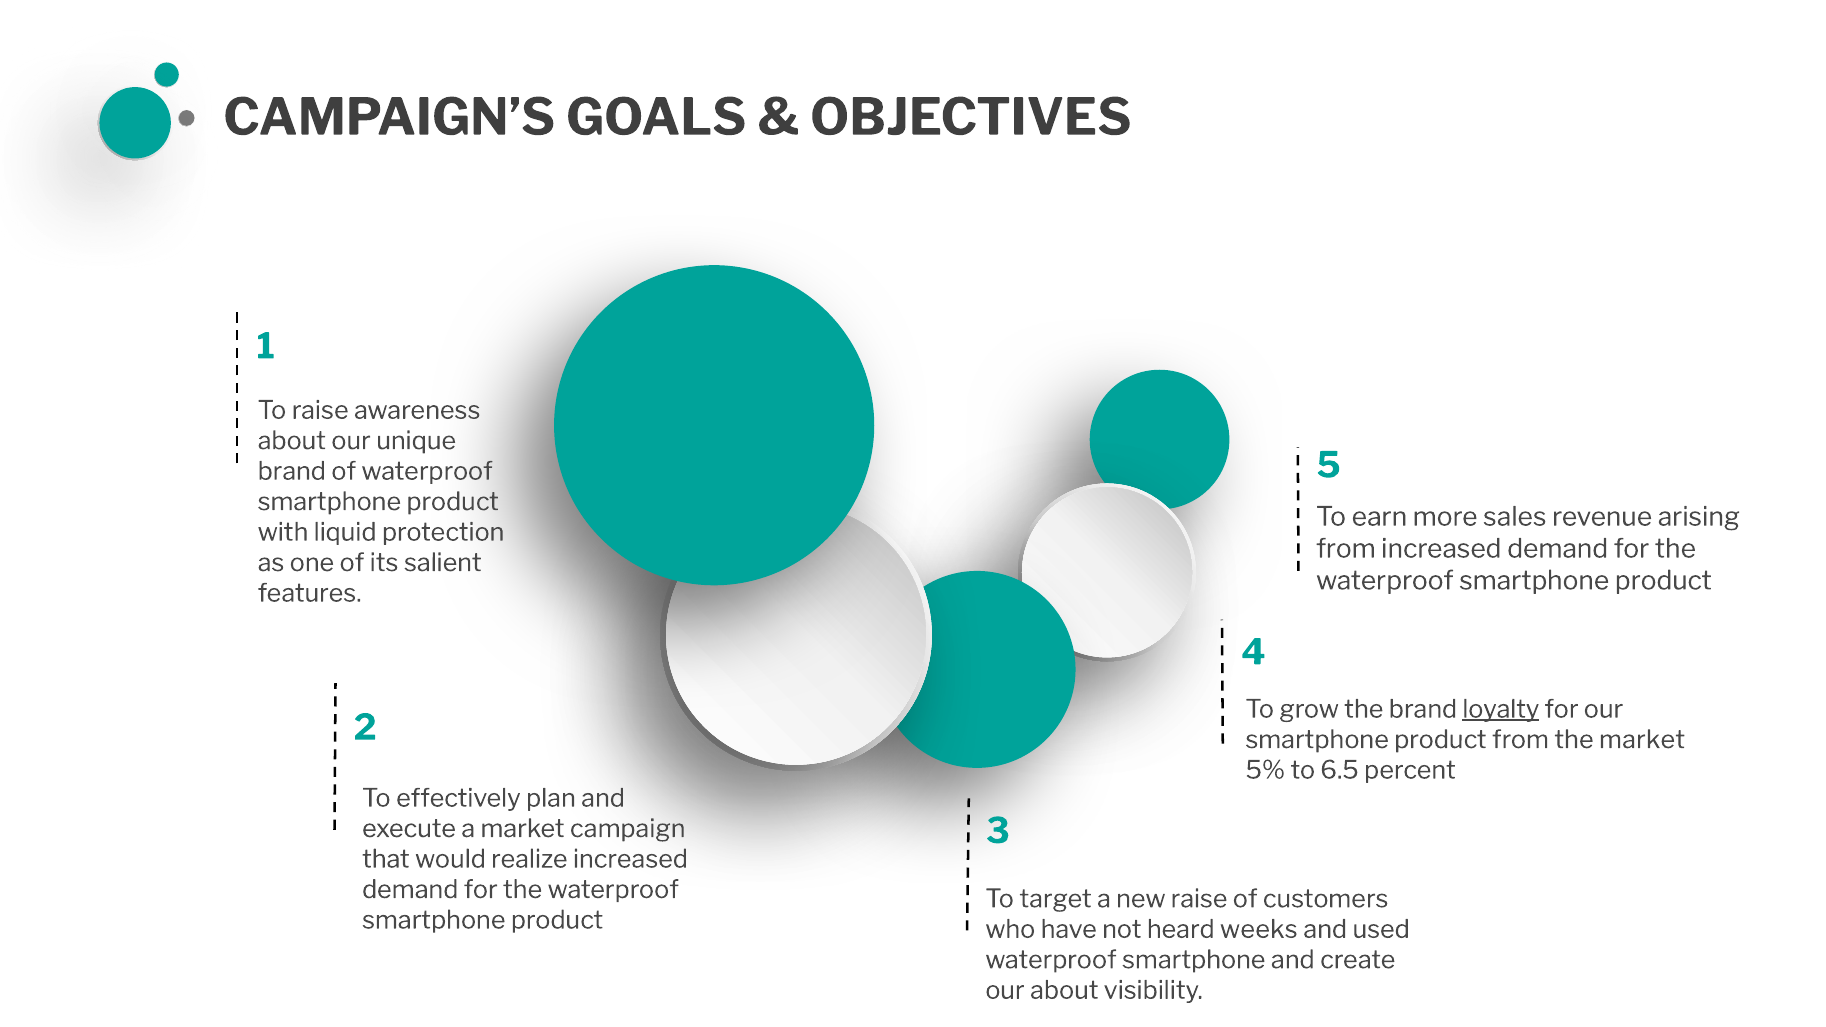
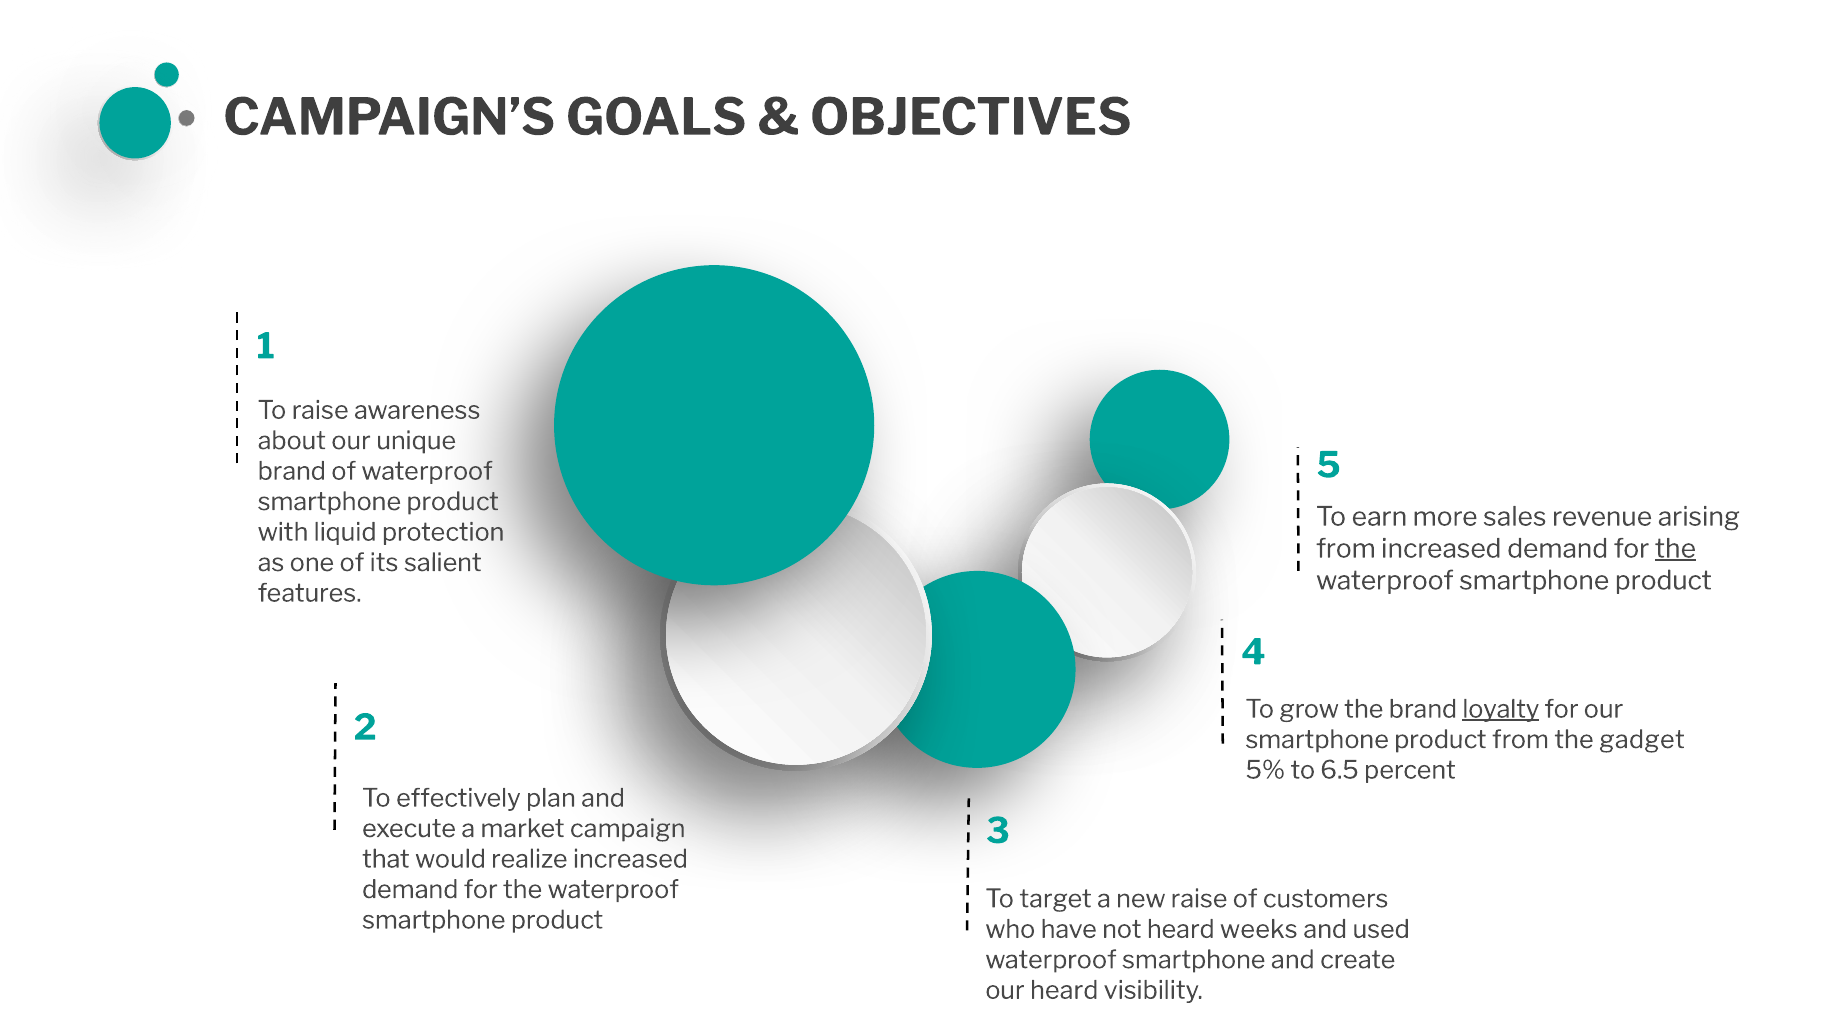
the at (1675, 549) underline: none -> present
the market: market -> gadget
our about: about -> heard
